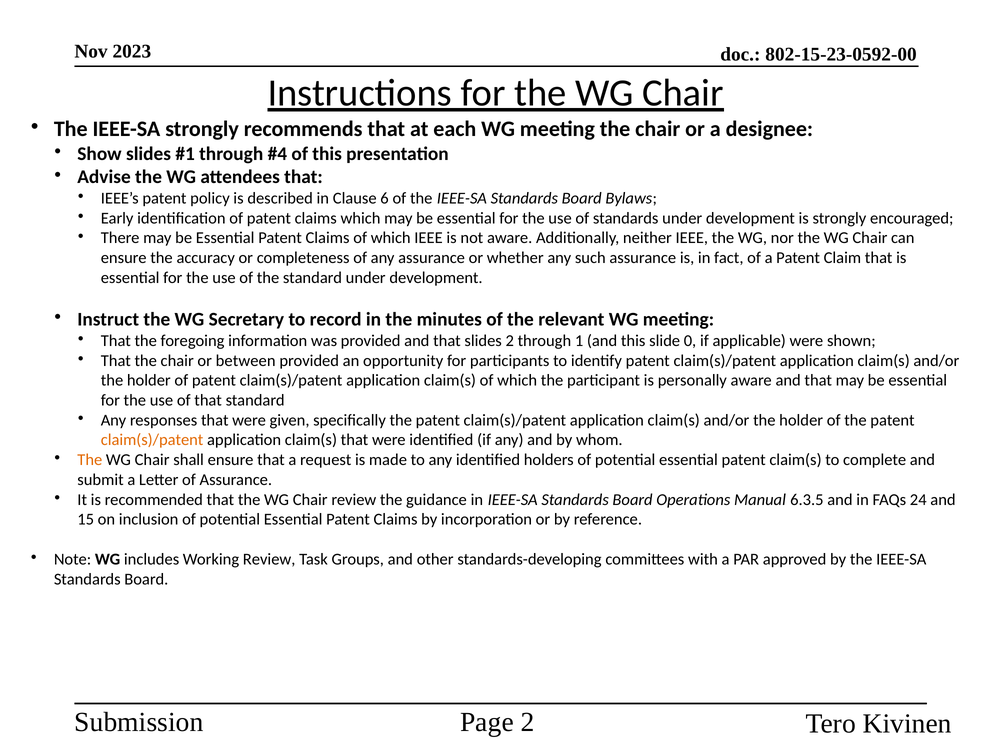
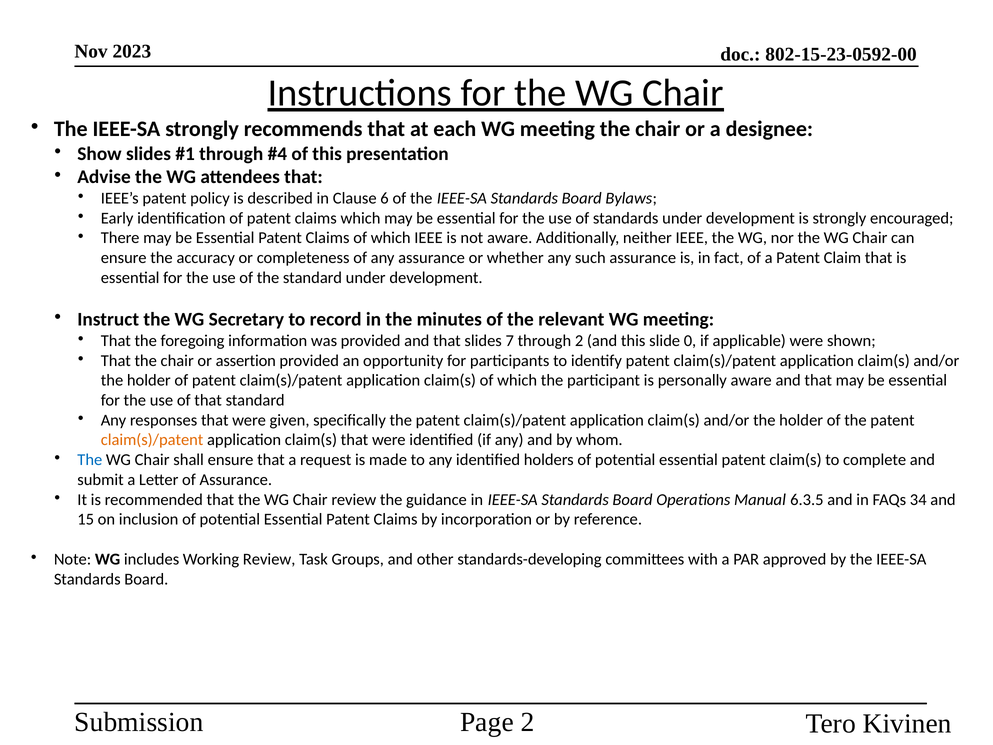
slides 2: 2 -> 7
through 1: 1 -> 2
between: between -> assertion
The at (90, 460) colour: orange -> blue
24: 24 -> 34
